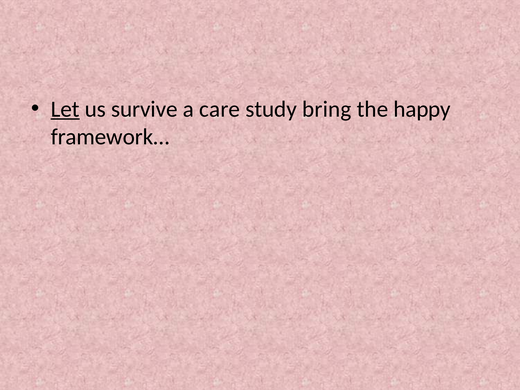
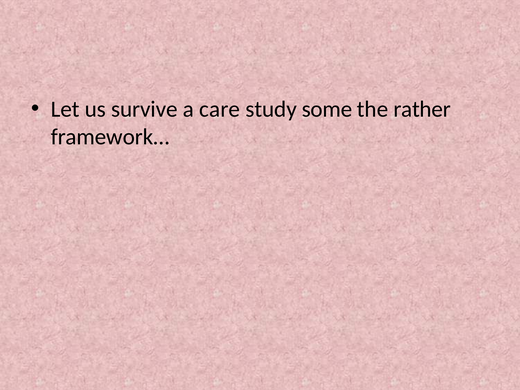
Let underline: present -> none
bring: bring -> some
happy: happy -> rather
